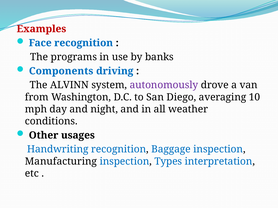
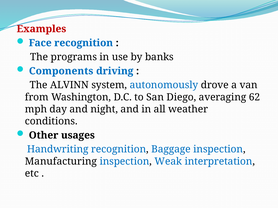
autonomously colour: purple -> blue
10: 10 -> 62
Types: Types -> Weak
